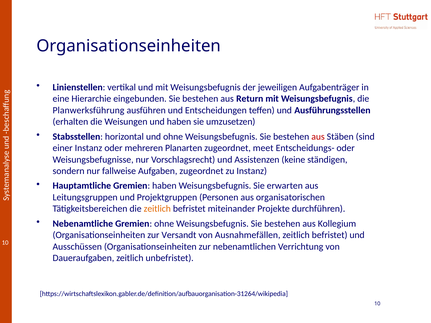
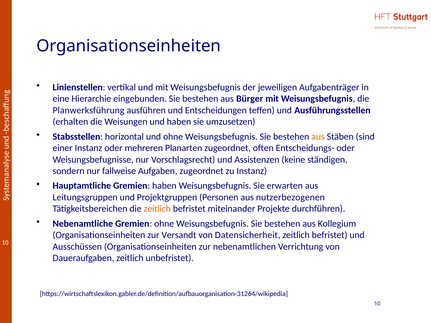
Return: Return -> Bürger
aus at (318, 137) colour: red -> orange
meet: meet -> often
organisatorischen: organisatorischen -> nutzerbezogenen
Ausnahmefällen: Ausnahmefällen -> Datensicherheit
